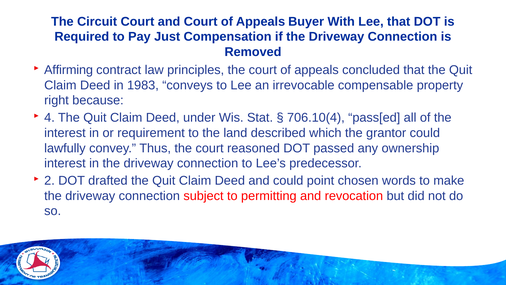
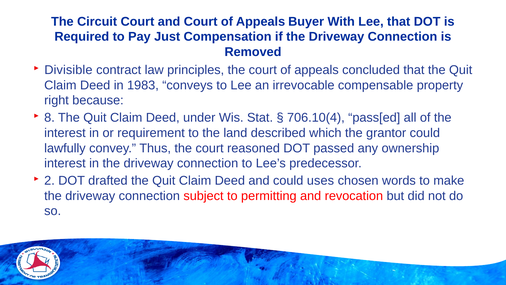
Affirming: Affirming -> Divisible
4: 4 -> 8
point: point -> uses
